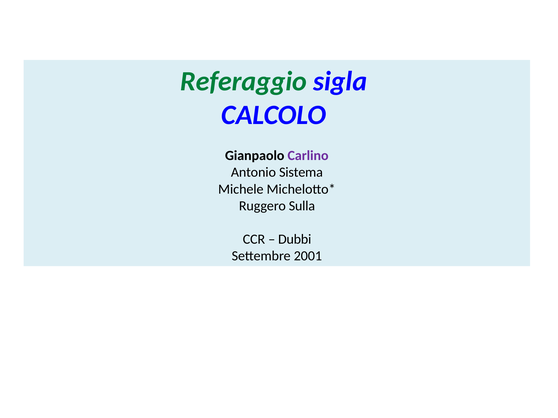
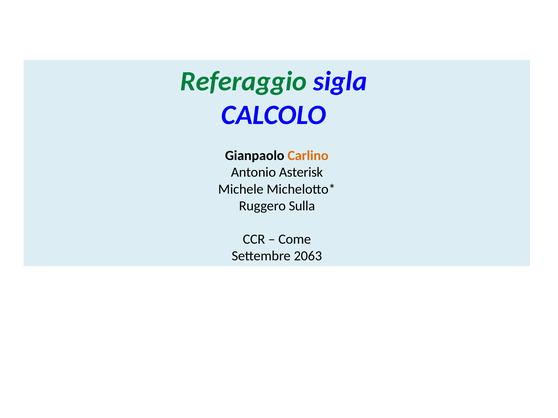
Carlino colour: purple -> orange
Sistema: Sistema -> Asterisk
Dubbi: Dubbi -> Come
2001: 2001 -> 2063
